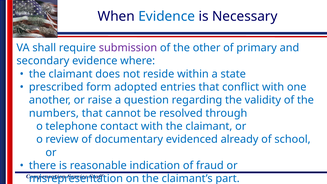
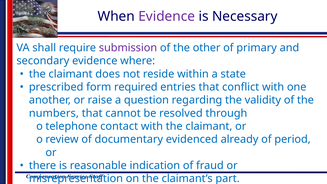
Evidence at (167, 16) colour: blue -> purple
adopted: adopted -> required
school: school -> period
